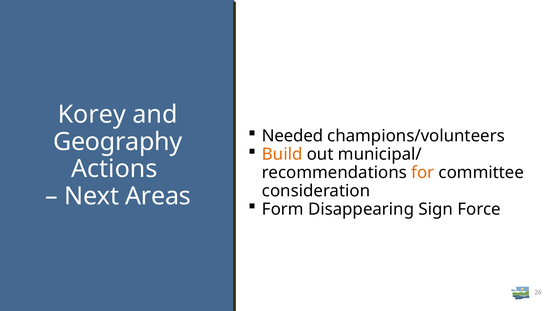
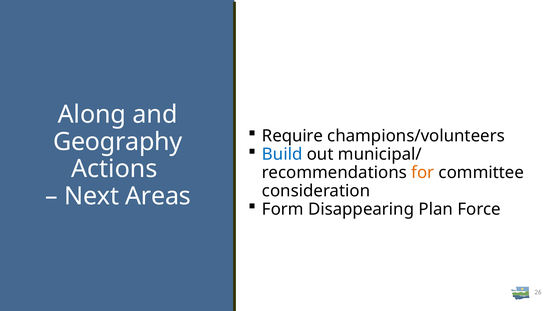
Korey: Korey -> Along
Needed: Needed -> Require
Build colour: orange -> blue
Sign: Sign -> Plan
